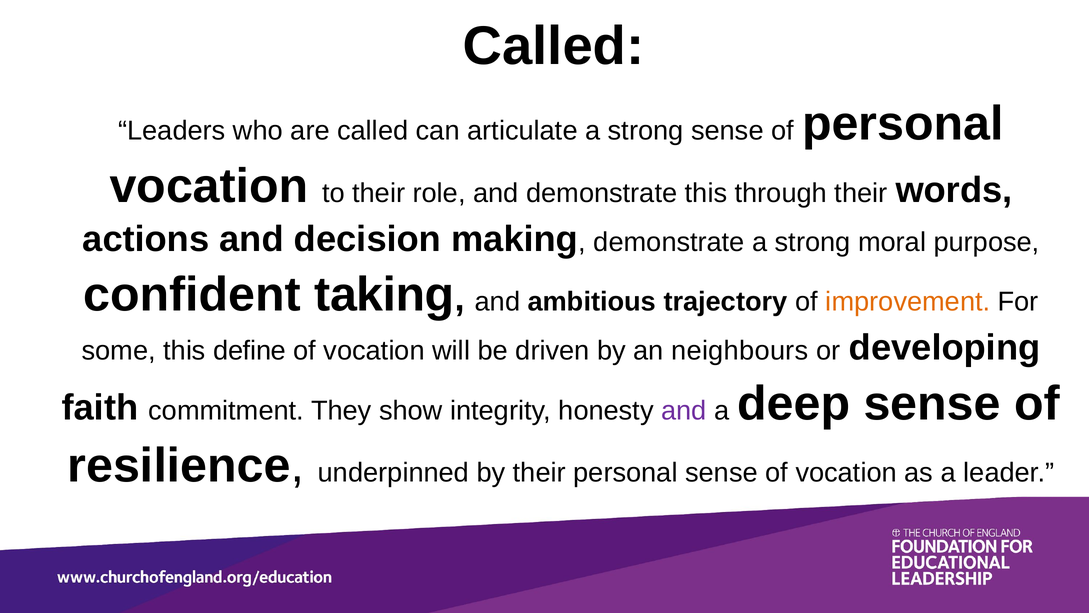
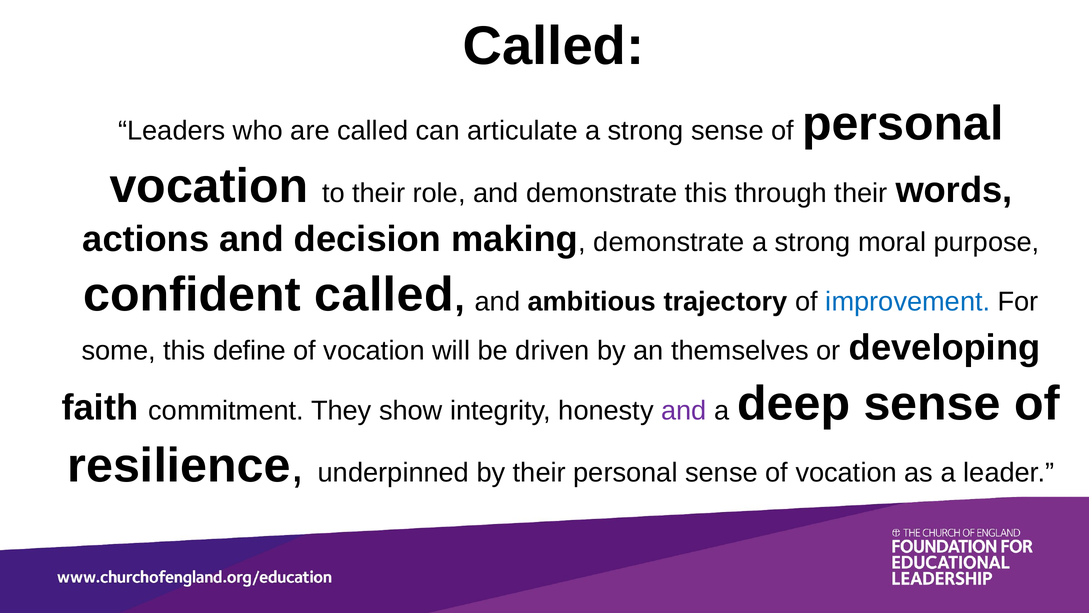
confident taking: taking -> called
improvement colour: orange -> blue
neighbours: neighbours -> themselves
